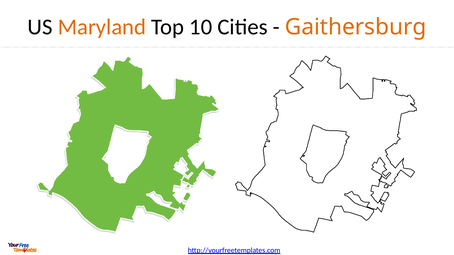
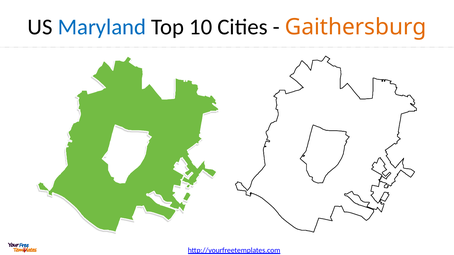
Maryland colour: orange -> blue
